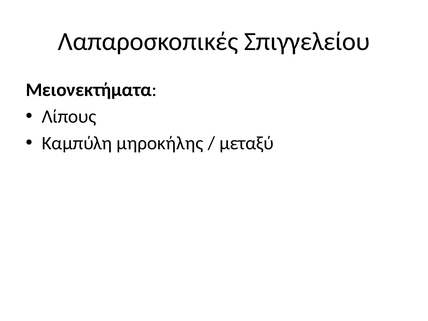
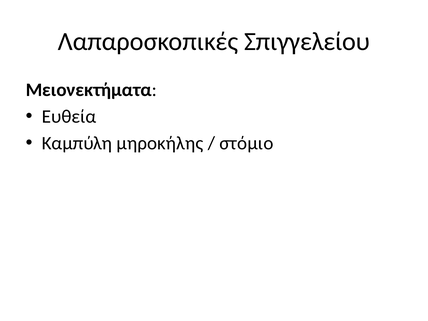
Λίπους: Λίπους -> Ευθεία
μεταξύ: μεταξύ -> στόμιο
